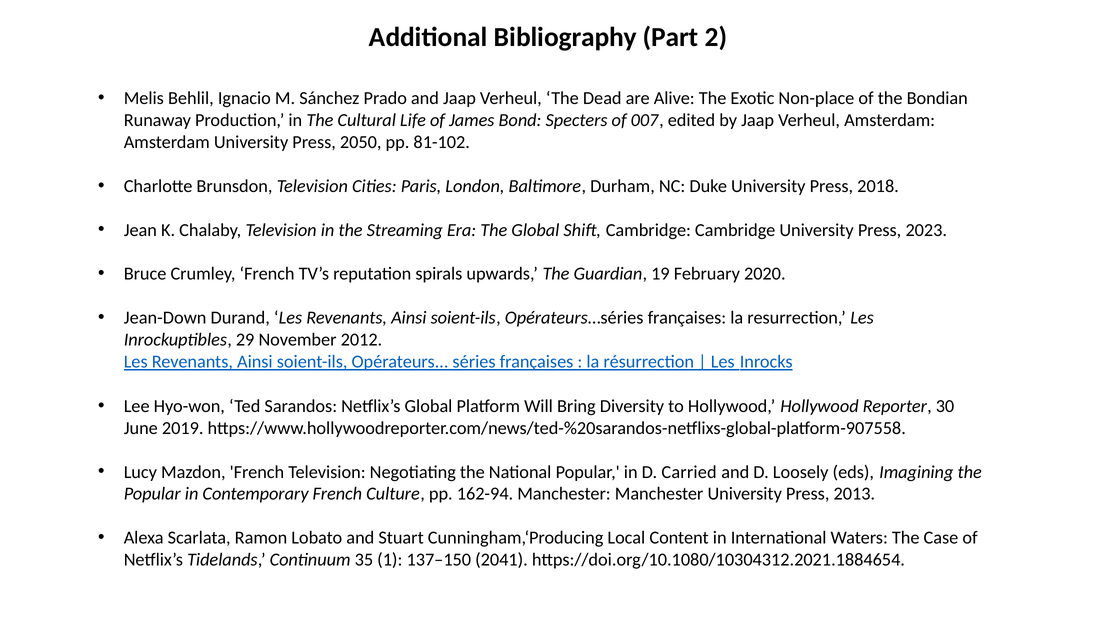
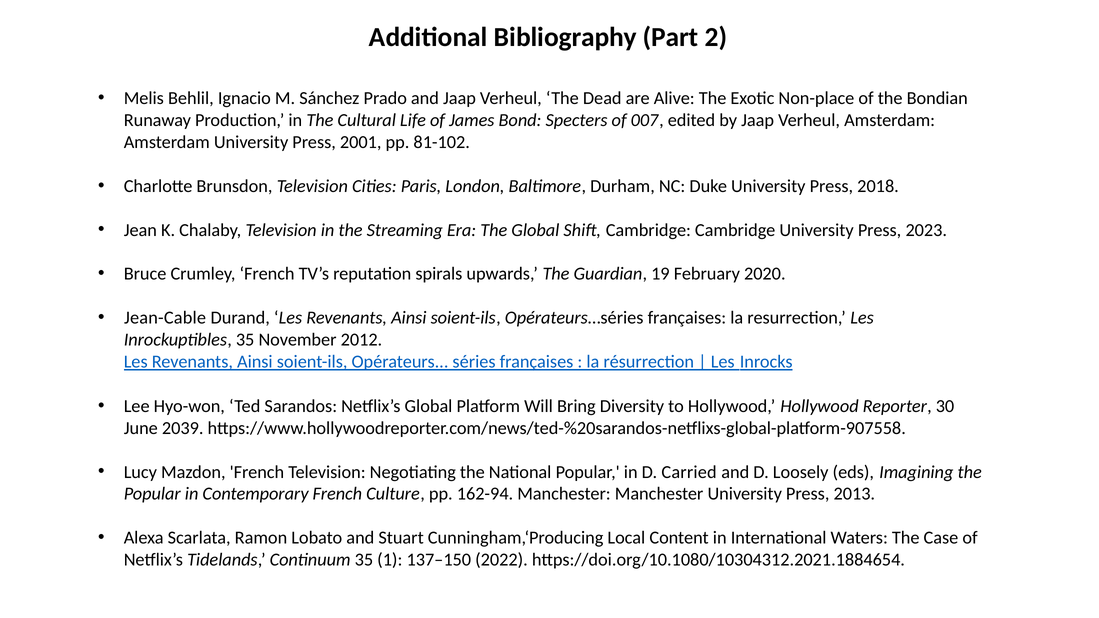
2050: 2050 -> 2001
Jean-Down: Jean-Down -> Jean-Cable
Inrockuptibles 29: 29 -> 35
2019: 2019 -> 2039
2041: 2041 -> 2022
